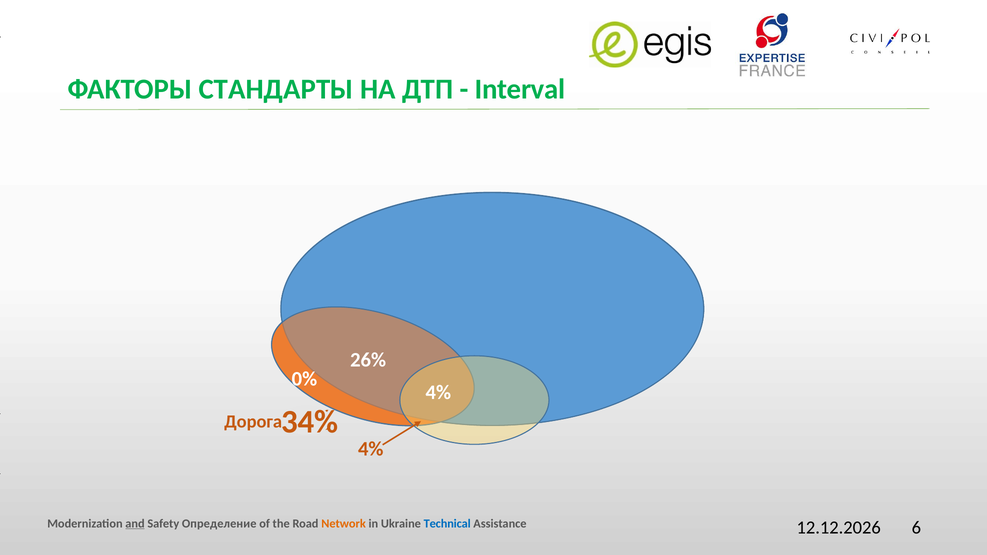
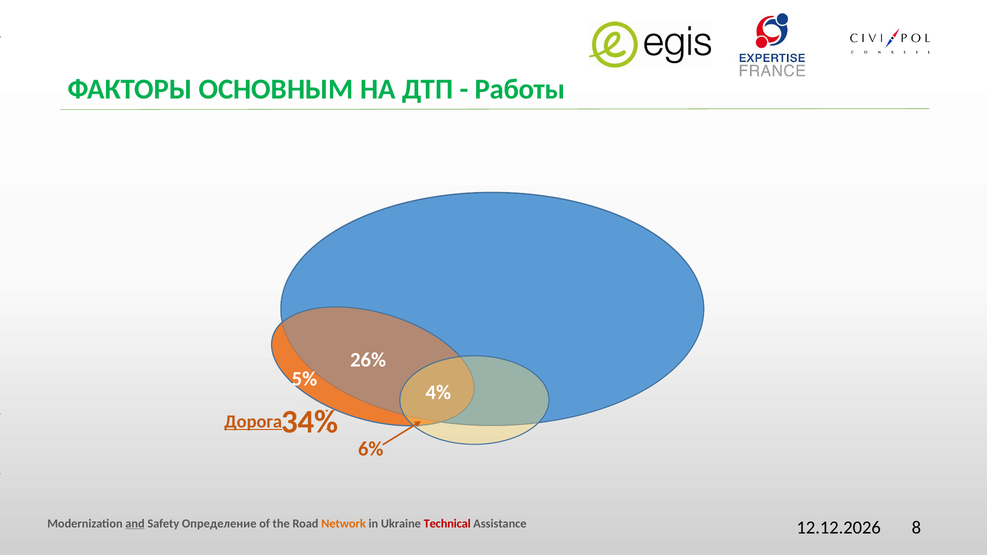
СТАНДАРТЫ: СТАНДАРТЫ -> ОСНОВНЫМ
Interval: Interval -> Работы
0%: 0% -> 5%
Дорога underline: none -> present
4% at (371, 449): 4% -> 6%
Technical colour: blue -> red
6: 6 -> 8
